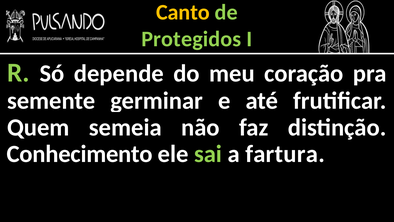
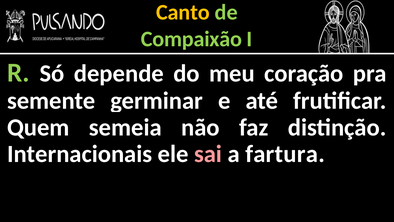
Protegidos: Protegidos -> Compaixão
Conhecimento: Conhecimento -> Internacionais
sai colour: light green -> pink
